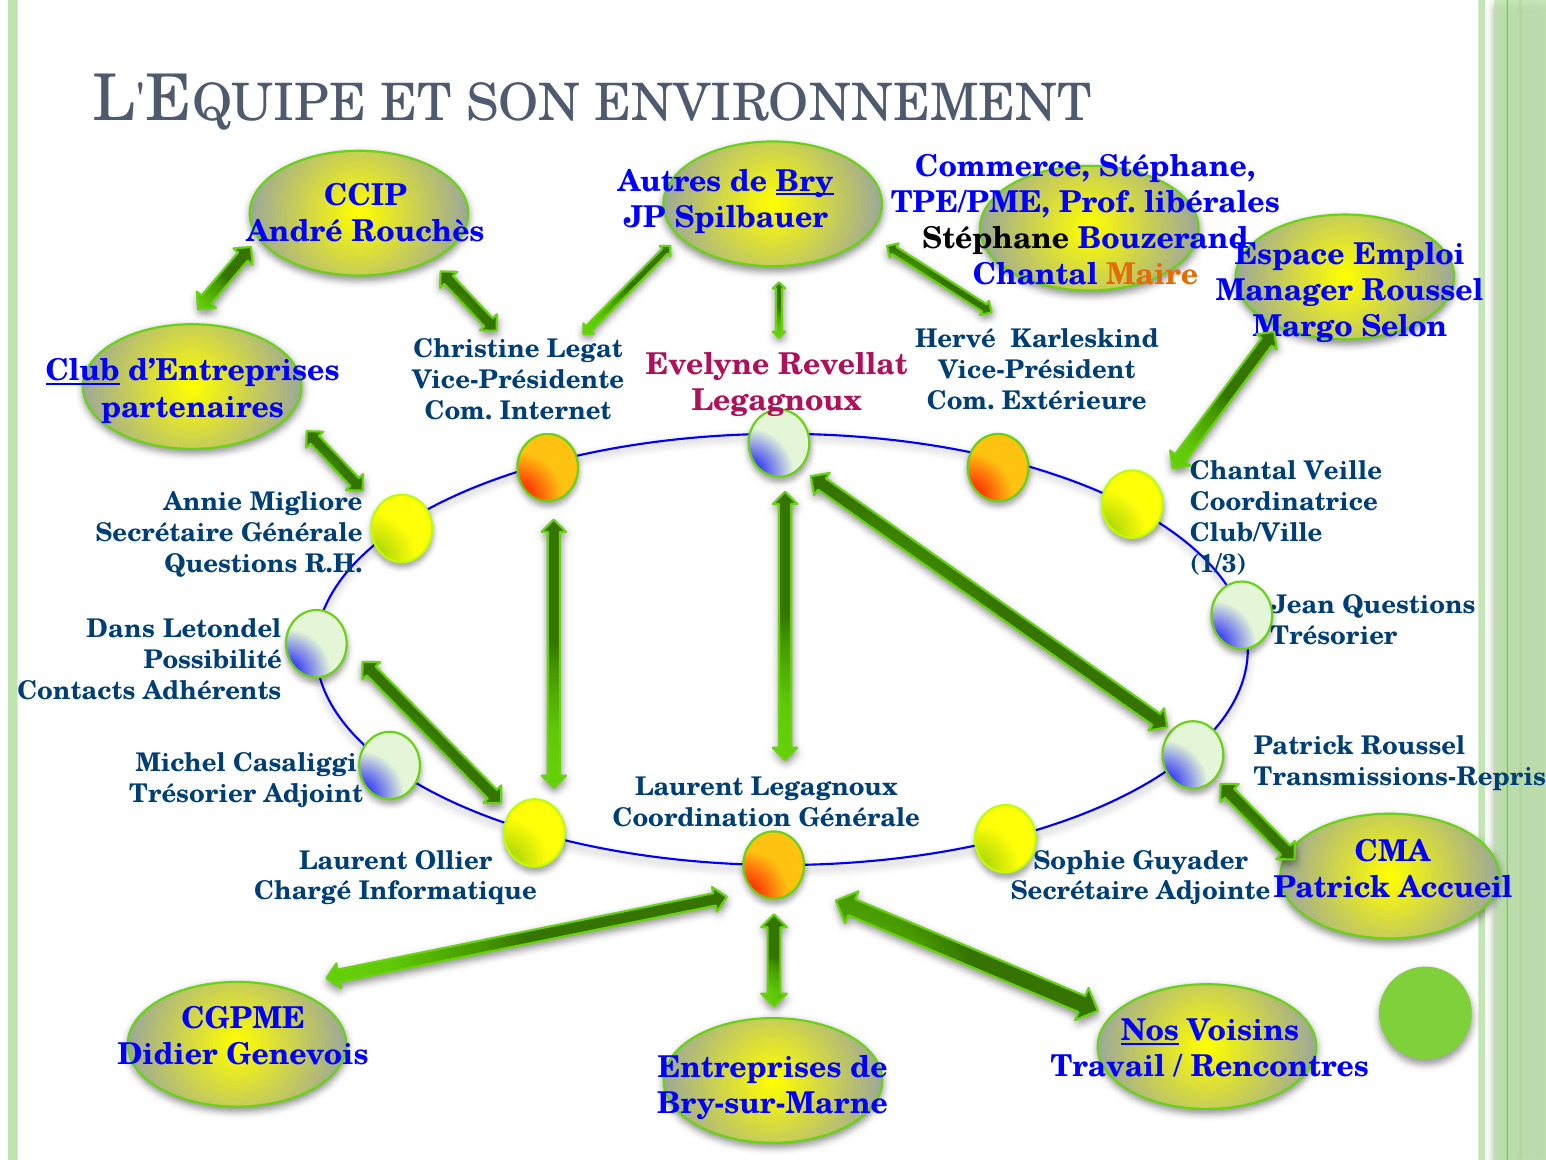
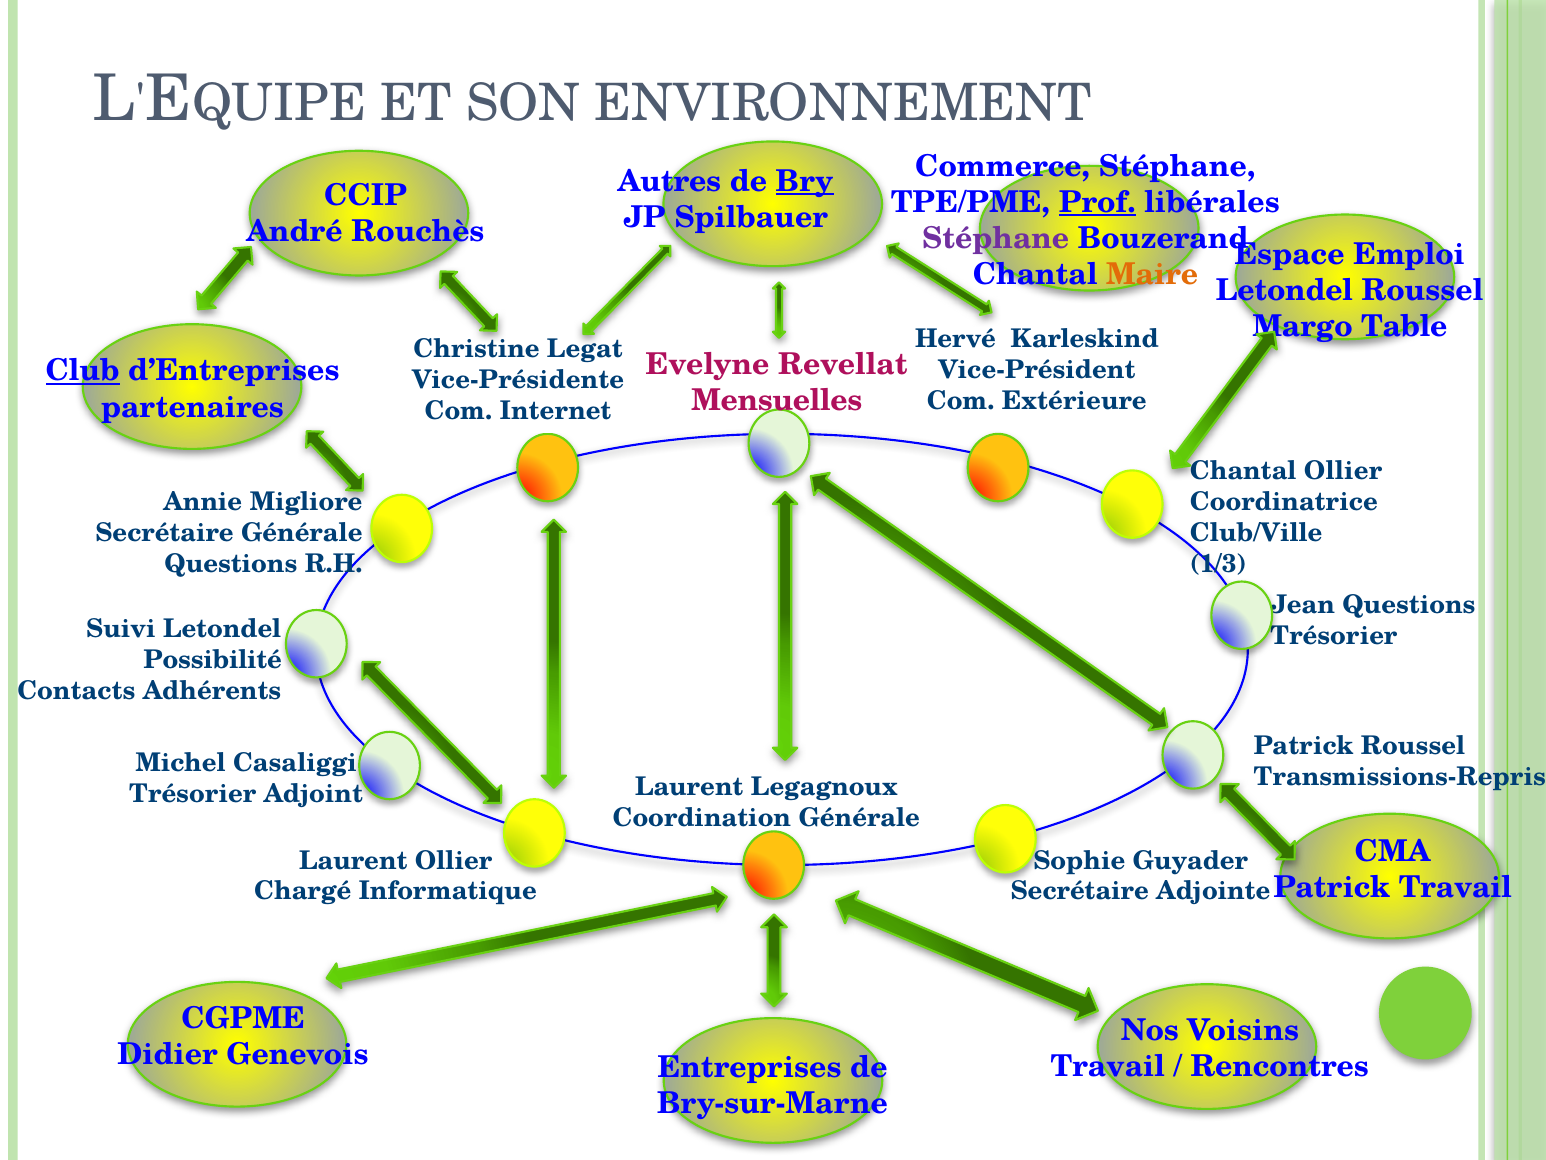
Prof underline: none -> present
Stéphane at (996, 238) colour: black -> purple
Manager at (1284, 291): Manager -> Letondel
Selon: Selon -> Table
Legagnoux at (777, 400): Legagnoux -> Mensuelles
Veille at (1343, 471): Veille -> Ollier
Dans: Dans -> Suivi
Patrick Accueil: Accueil -> Travail
Nos underline: present -> none
